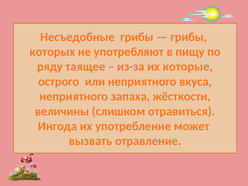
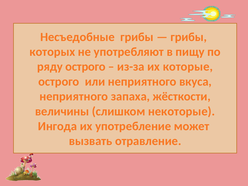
ряду таящее: таящее -> острого
отравиться: отравиться -> некоторые
